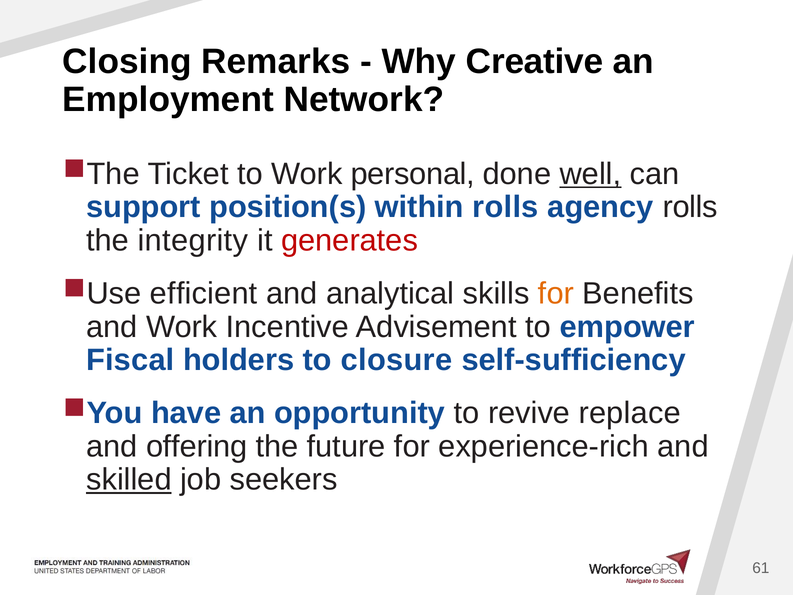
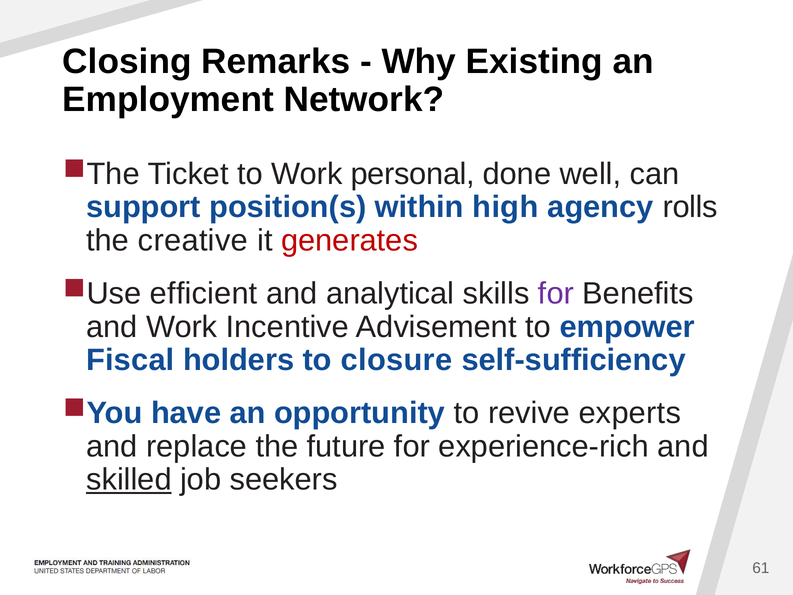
Creative: Creative -> Existing
well underline: present -> none
within rolls: rolls -> high
integrity: integrity -> creative
for at (556, 294) colour: orange -> purple
replace: replace -> experts
offering: offering -> replace
